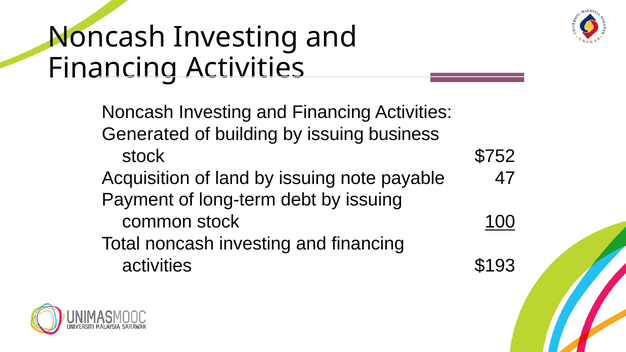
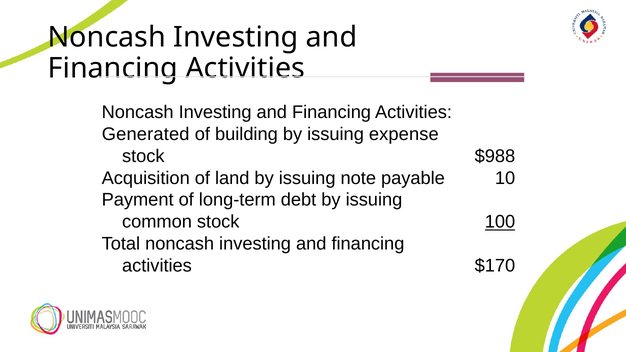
business: business -> expense
$752: $752 -> $988
47: 47 -> 10
$193: $193 -> $170
